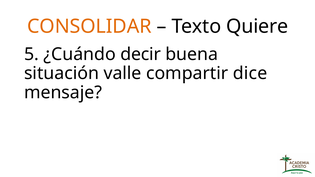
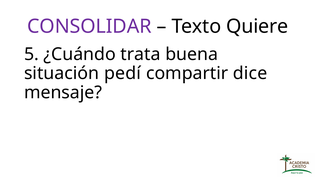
CONSOLIDAR colour: orange -> purple
decir: decir -> trata
valle: valle -> pedí
